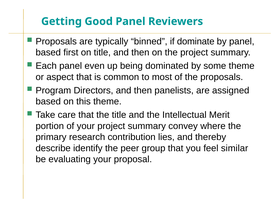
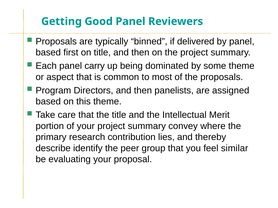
dominate: dominate -> delivered
even: even -> carry
